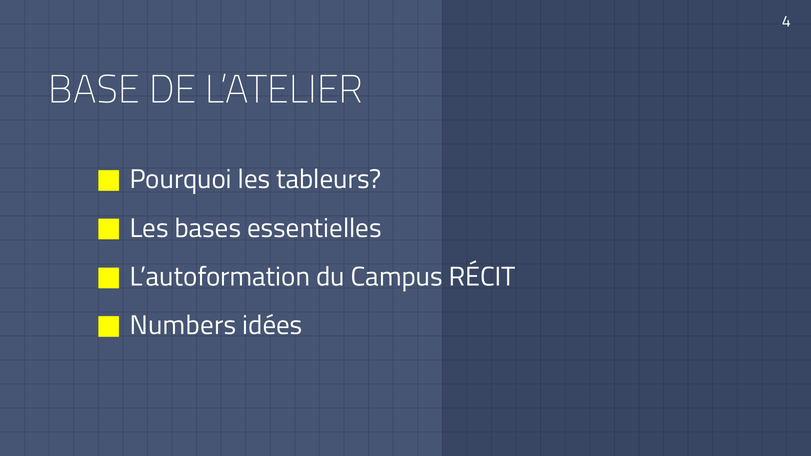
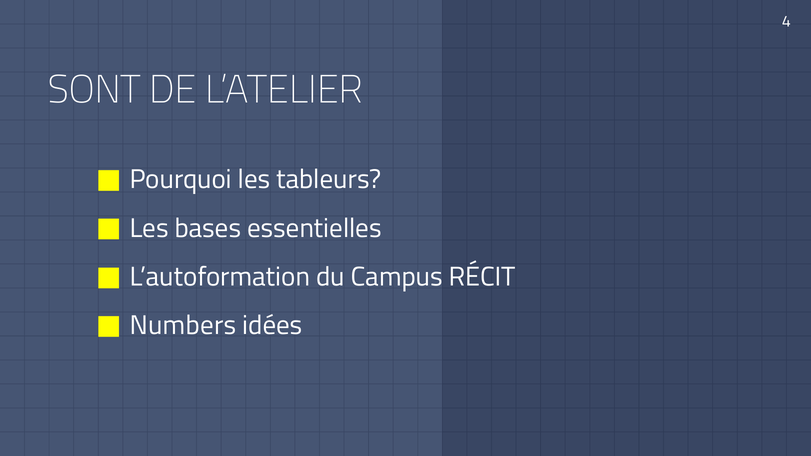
BASE: BASE -> SONT
